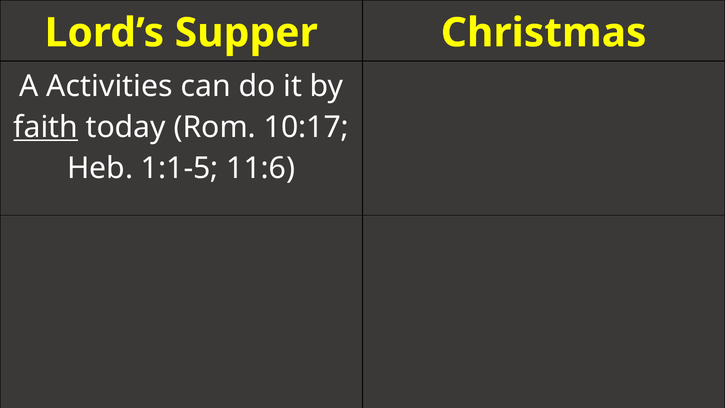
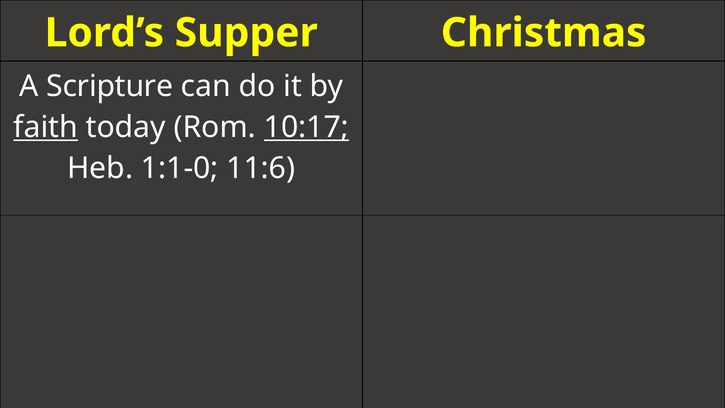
Activities: Activities -> Scripture
10:17 underline: none -> present
1:1-5: 1:1-5 -> 1:1-0
